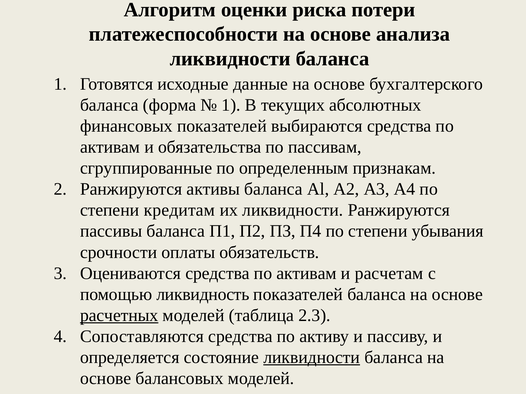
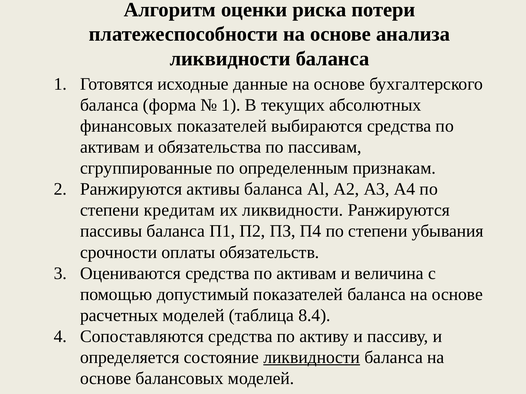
расчетам: расчетам -> величина
ликвидность: ликвидность -> допустимый
расчетных underline: present -> none
2.3: 2.3 -> 8.4
